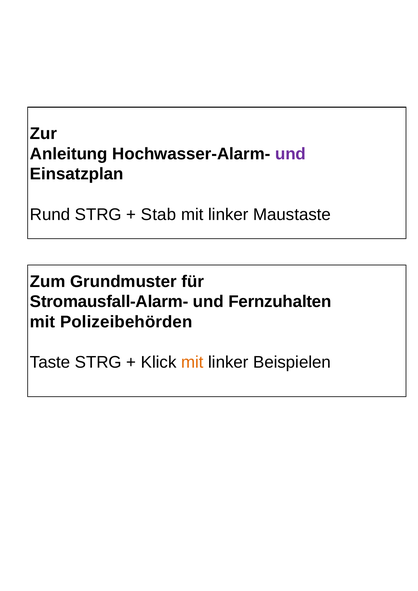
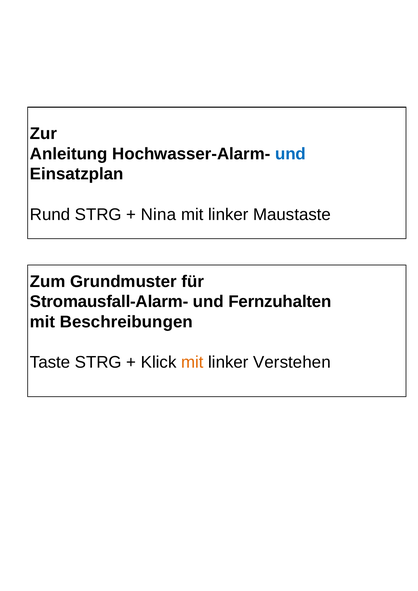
und at (291, 154) colour: purple -> blue
Stab: Stab -> Nina
Polizeibehörden: Polizeibehörden -> Beschreibungen
Beispielen: Beispielen -> Verstehen
